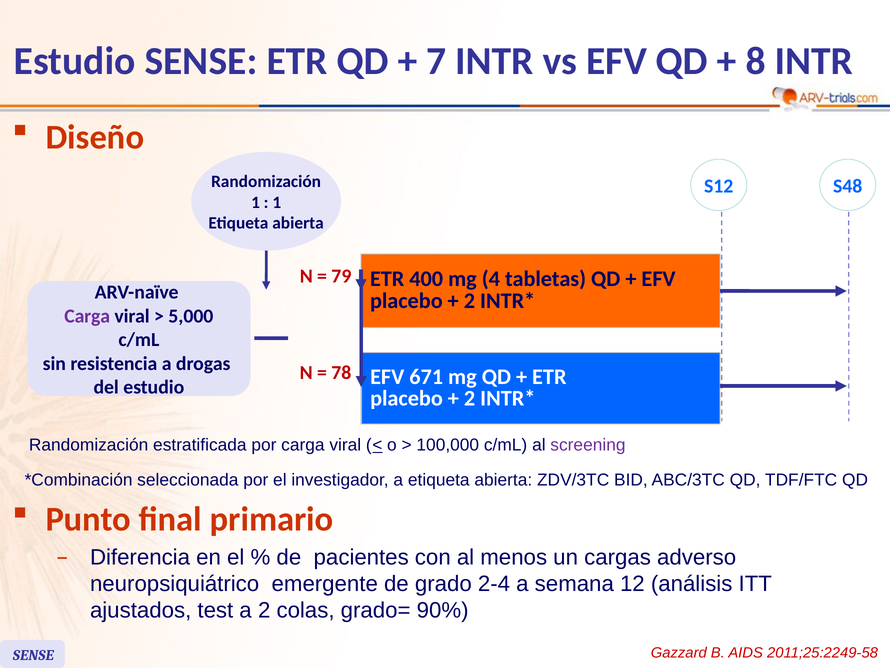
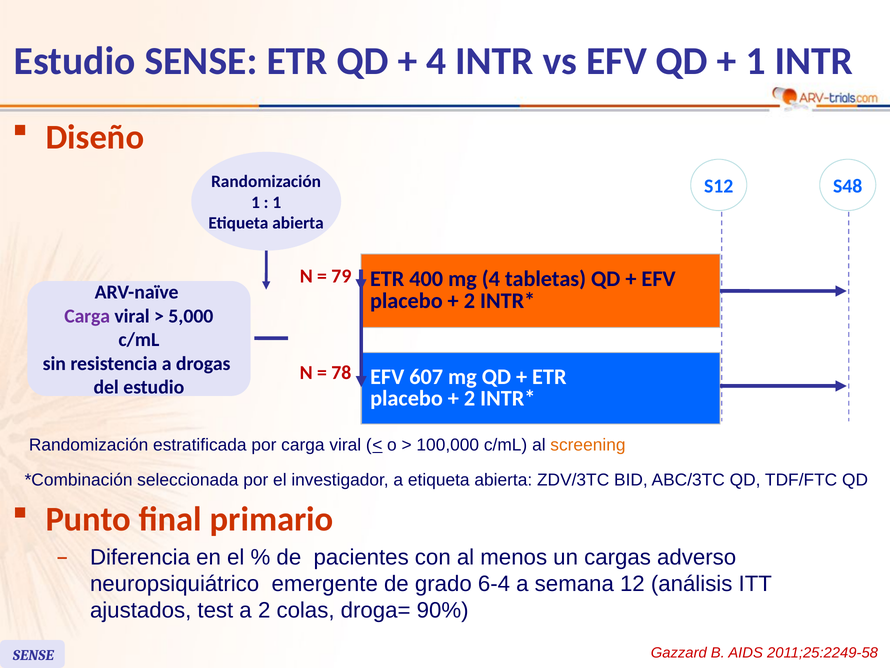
7 at (436, 61): 7 -> 4
8 at (756, 61): 8 -> 1
671: 671 -> 607
screening colour: purple -> orange
2-4: 2-4 -> 6-4
grado=: grado= -> droga=
